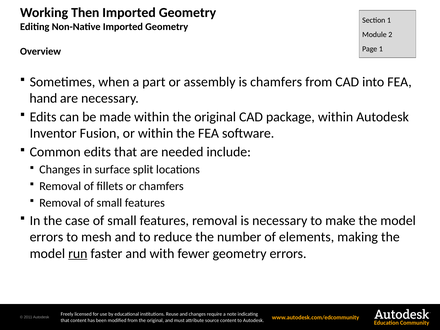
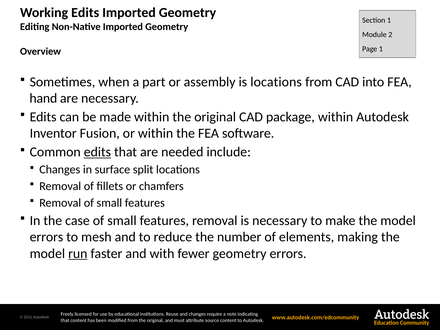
Working Then: Then -> Edits
is chamfers: chamfers -> locations
edits at (97, 152) underline: none -> present
